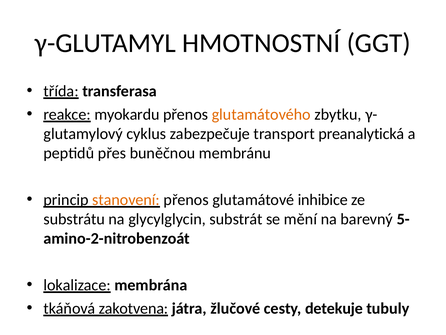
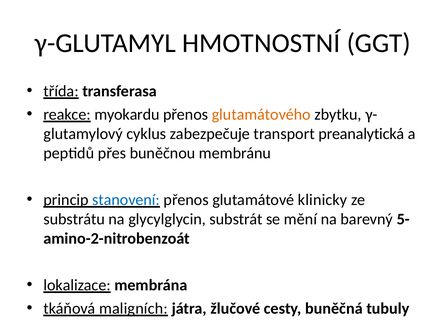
stanovení colour: orange -> blue
inhibice: inhibice -> klinicky
zakotvena: zakotvena -> maligních
detekuje: detekuje -> buněčná
